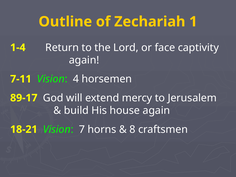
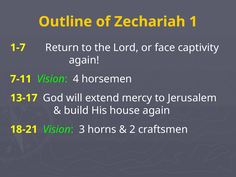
1-4: 1-4 -> 1-7
89-17: 89-17 -> 13-17
7: 7 -> 3
8: 8 -> 2
